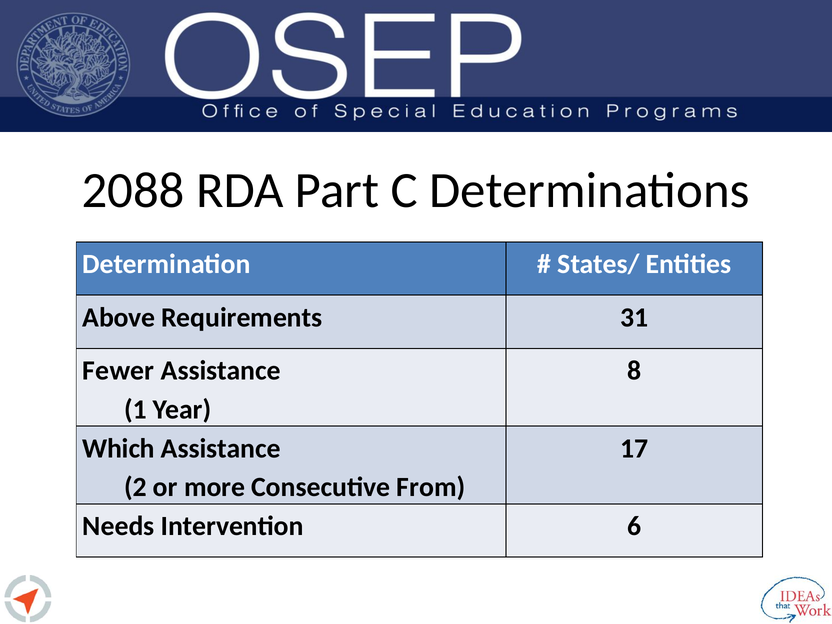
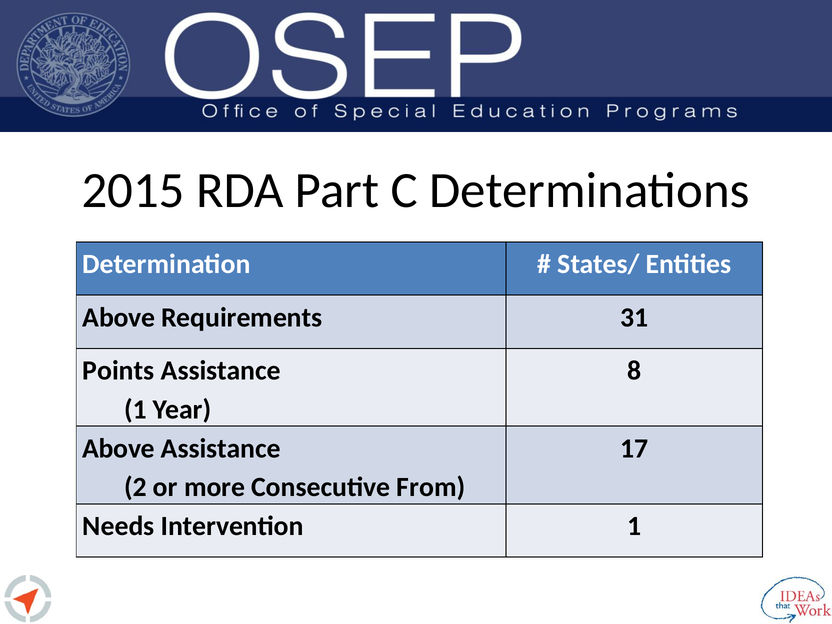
2088: 2088 -> 2015
Fewer: Fewer -> Points
Which at (119, 448): Which -> Above
Intervention 6: 6 -> 1
